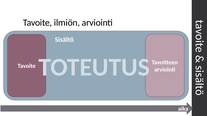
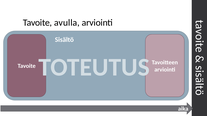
ilmiön: ilmiön -> avulla
